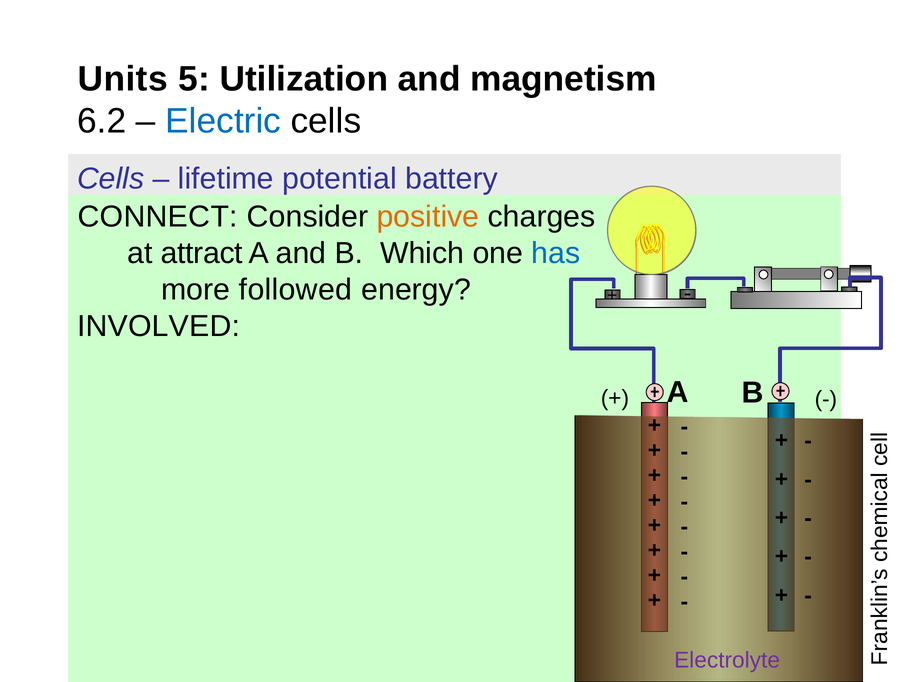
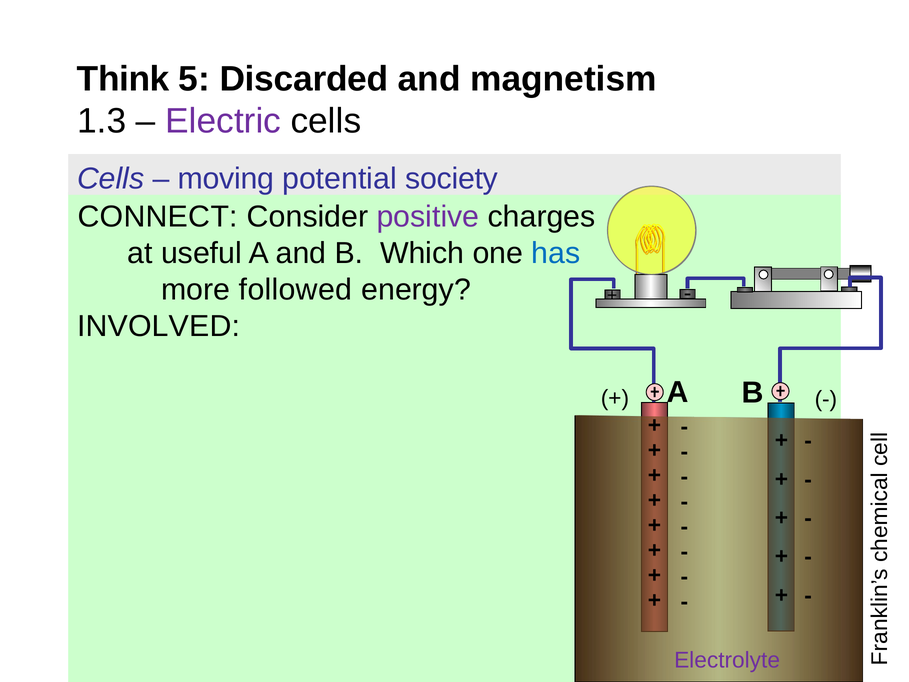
Units: Units -> Think
Utilization: Utilization -> Discarded
6.2: 6.2 -> 1.3
Electric colour: blue -> purple
lifetime: lifetime -> moving
battery: battery -> society
positive colour: orange -> purple
attract: attract -> useful
